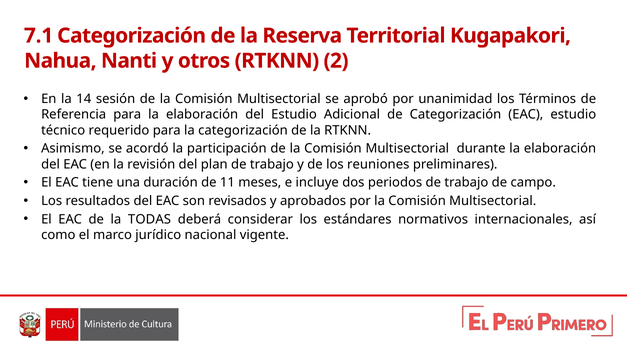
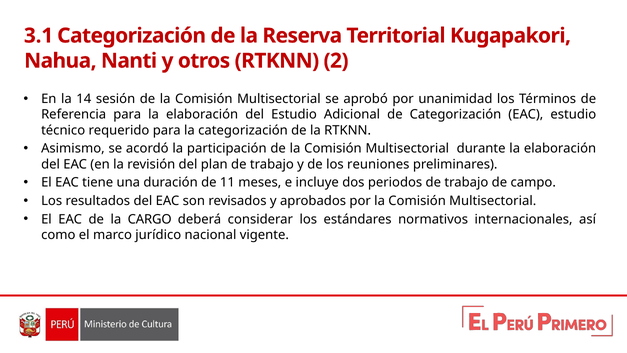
7.1: 7.1 -> 3.1
TODAS: TODAS -> CARGO
